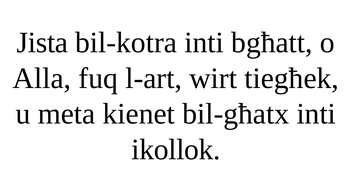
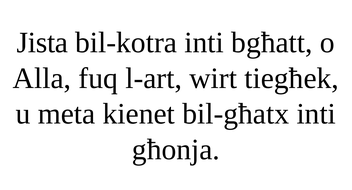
ikollok: ikollok -> għonja
